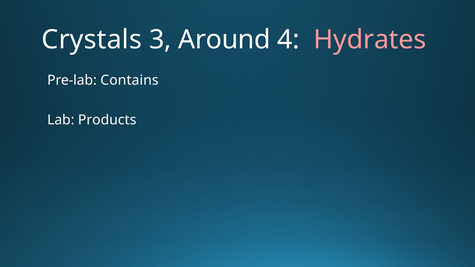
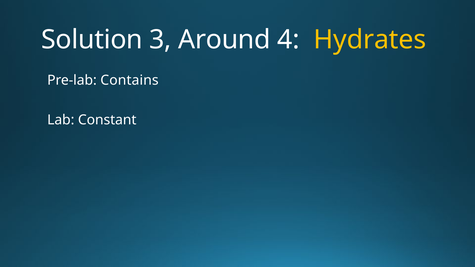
Crystals: Crystals -> Solution
Hydrates colour: pink -> yellow
Products: Products -> Constant
